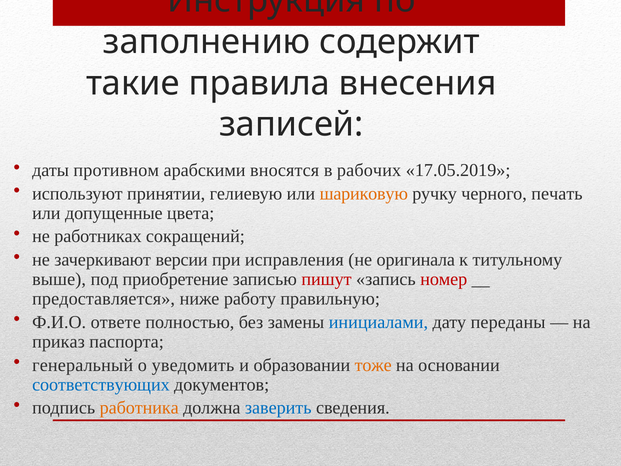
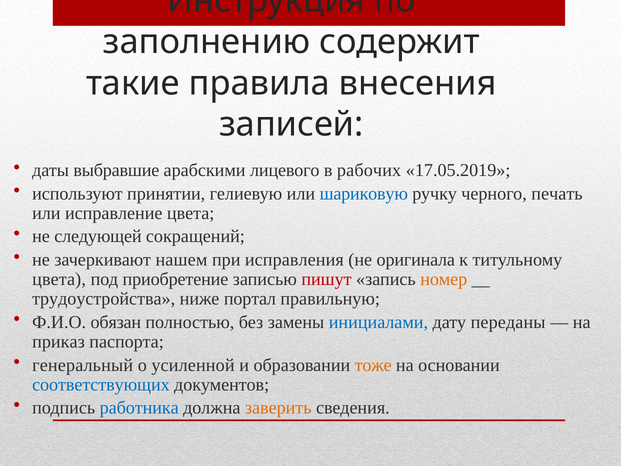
противном: противном -> выбравшие
вносятся: вносятся -> лицевого
шариковую colour: orange -> blue
допущенные: допущенные -> исправление
работниках: работниках -> следующей
версии: версии -> нашем
выше at (59, 279): выше -> цвета
номер colour: red -> orange
предоставляется: предоставляется -> трудоустройства
работу: работу -> портал
ответе: ответе -> обязан
уведомить: уведомить -> усиленной
работника colour: orange -> blue
заверить colour: blue -> orange
